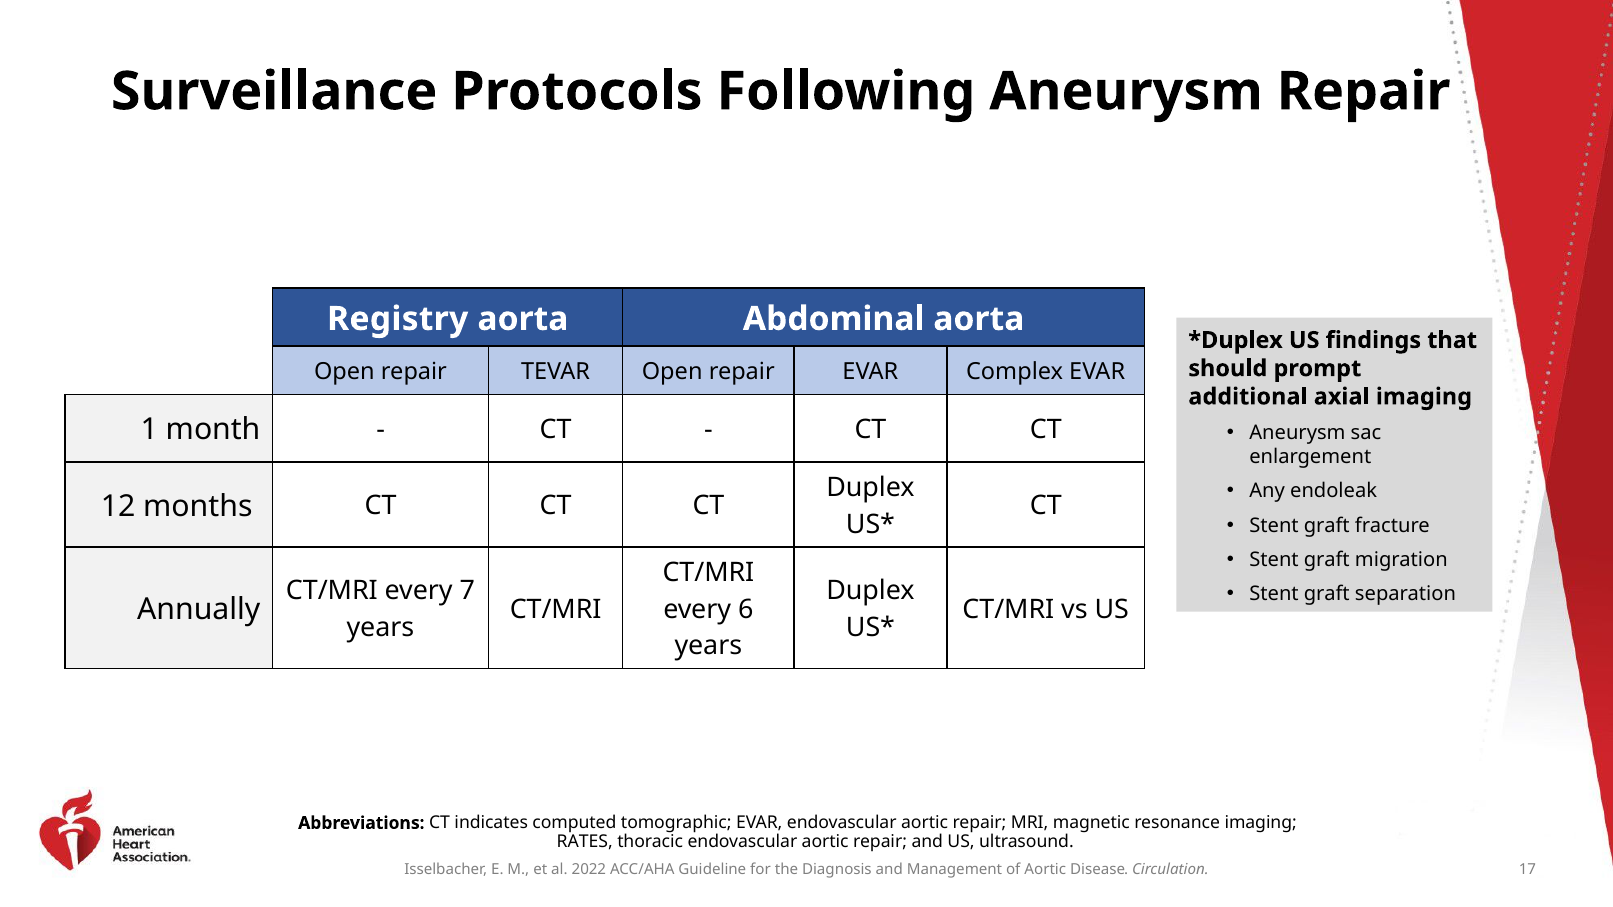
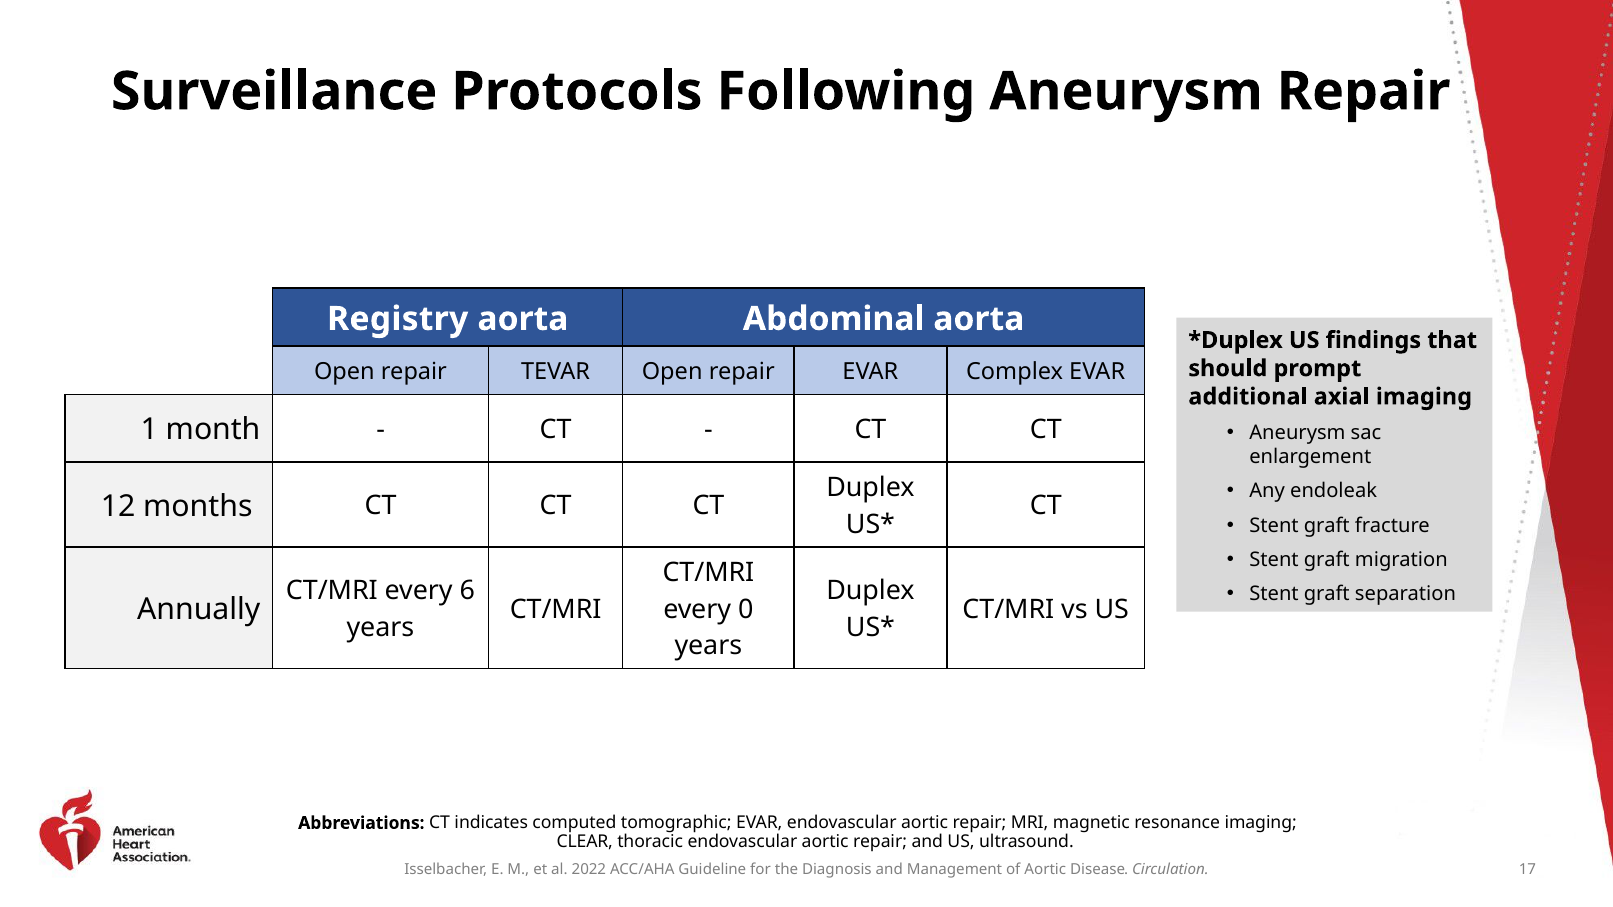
7: 7 -> 6
6: 6 -> 0
RATES: RATES -> CLEAR
